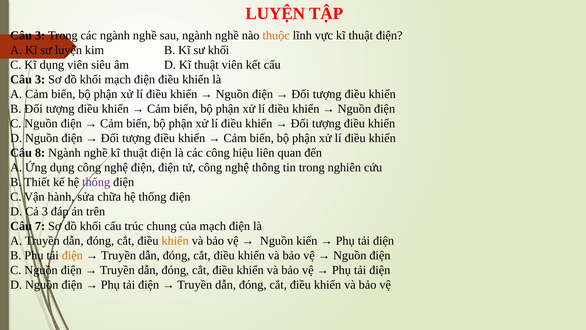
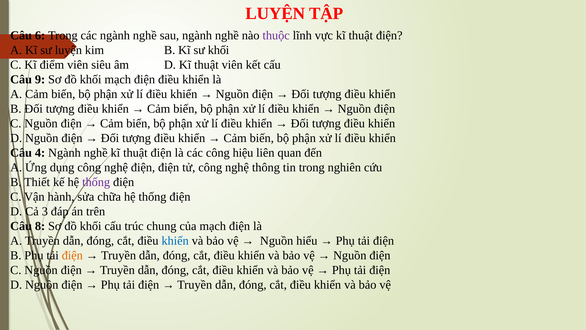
3 at (40, 35): 3 -> 6
thuộc colour: orange -> purple
Kĩ dụng: dụng -> điểm
3 at (40, 79): 3 -> 9
8: 8 -> 4
7: 7 -> 8
khiển at (175, 241) colour: orange -> blue
kiến: kiến -> hiểu
